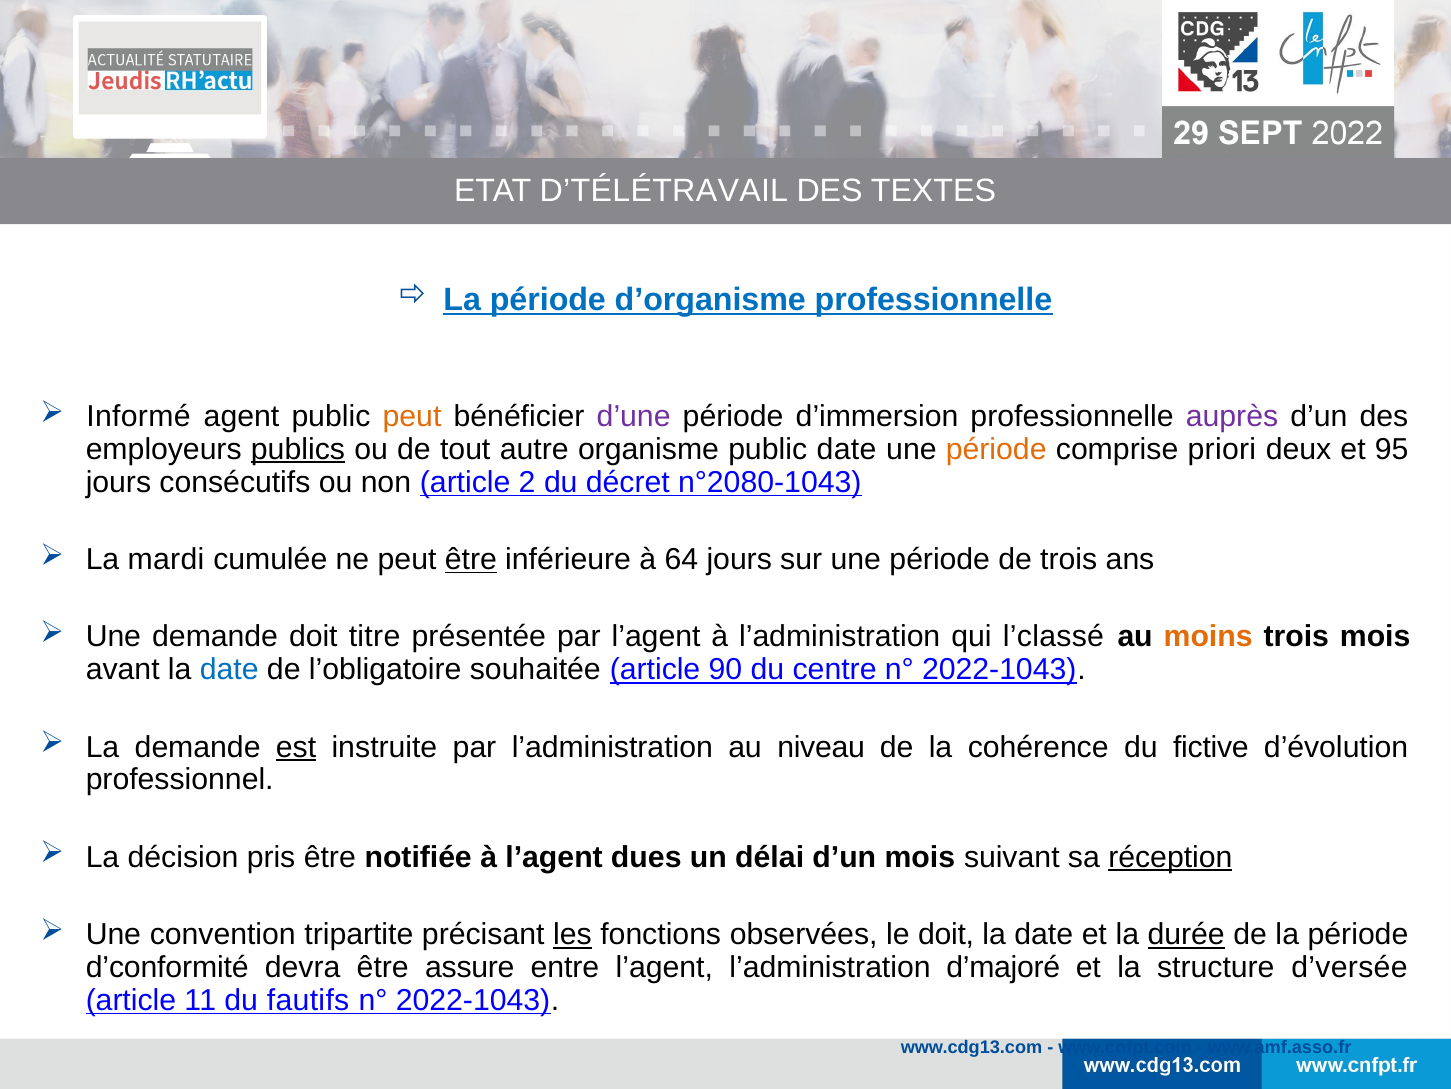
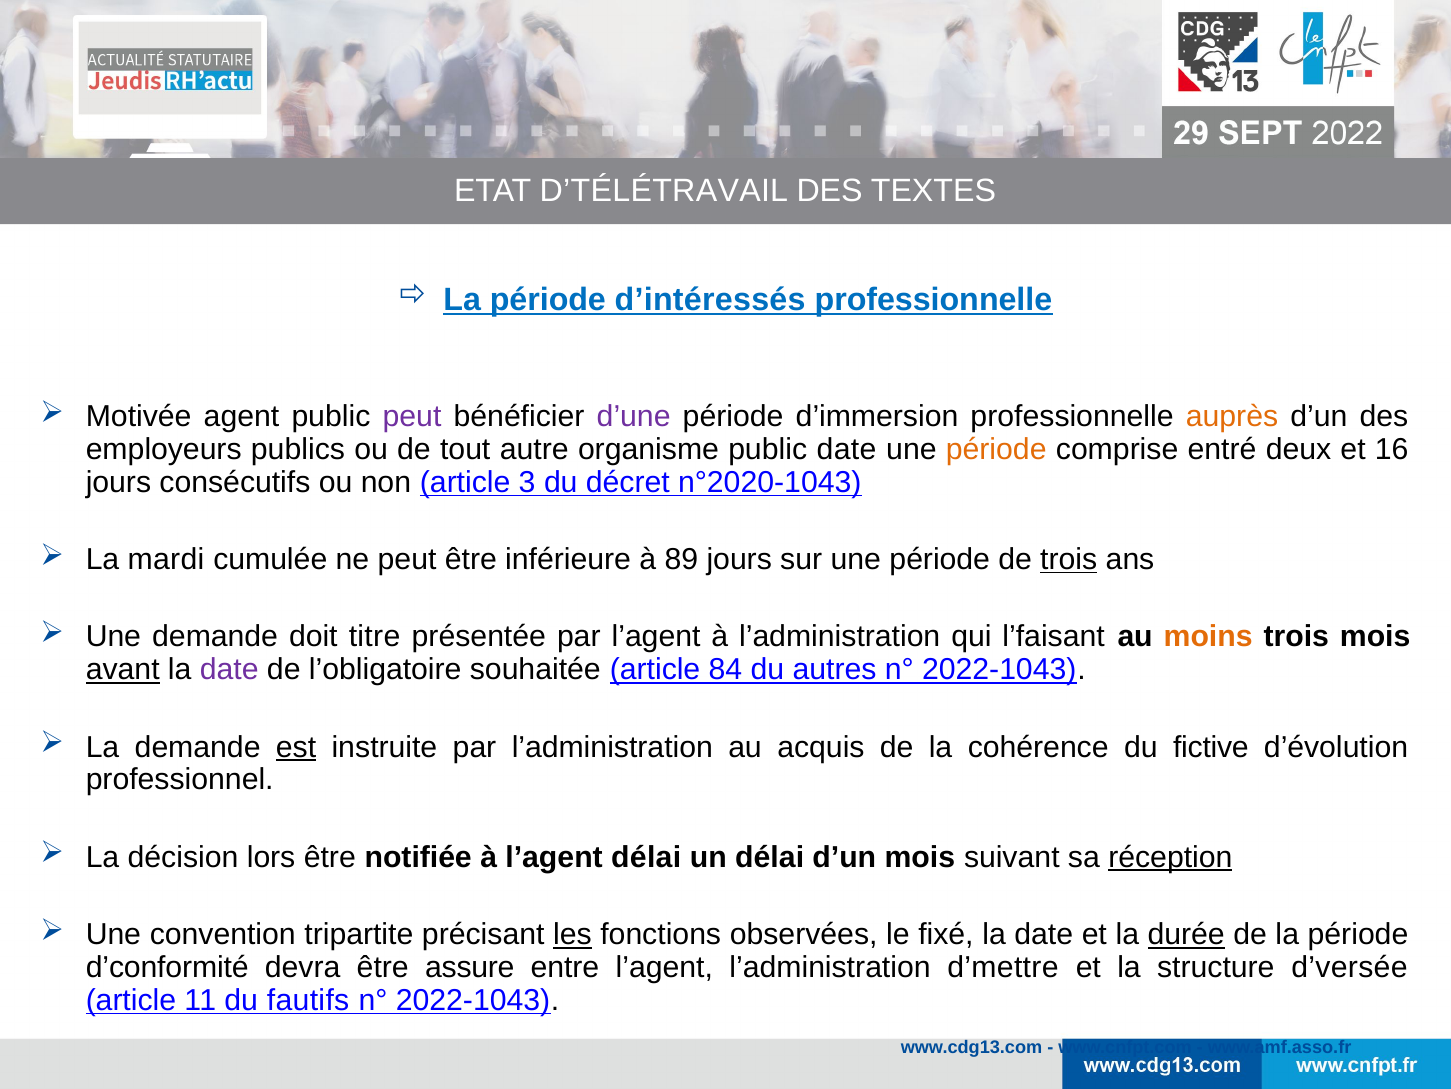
d’organisme: d’organisme -> d’intéressés
Informé: Informé -> Motivée
peut at (412, 416) colour: orange -> purple
auprès colour: purple -> orange
publics underline: present -> none
priori: priori -> entré
95: 95 -> 16
2: 2 -> 3
n°2080-1043: n°2080-1043 -> n°2020-1043
être at (471, 559) underline: present -> none
64: 64 -> 89
trois at (1069, 559) underline: none -> present
l’classé: l’classé -> l’faisant
avant underline: none -> present
date at (229, 669) colour: blue -> purple
90: 90 -> 84
centre: centre -> autres
niveau: niveau -> acquis
pris: pris -> lors
l’agent dues: dues -> délai
le doit: doit -> fixé
d’majoré: d’majoré -> d’mettre
